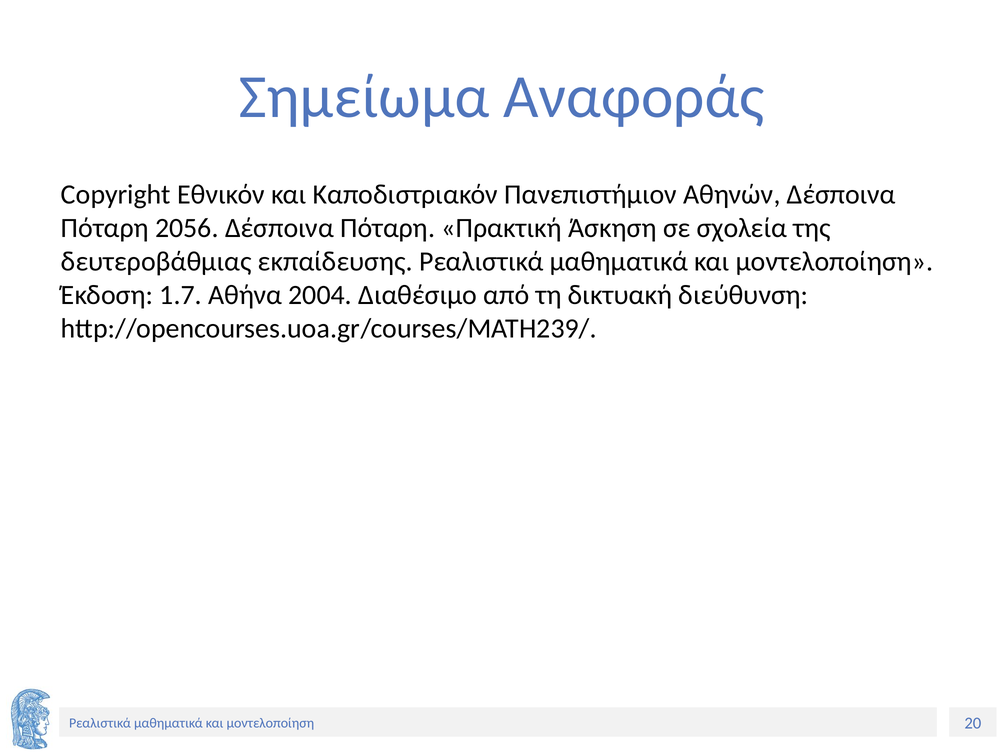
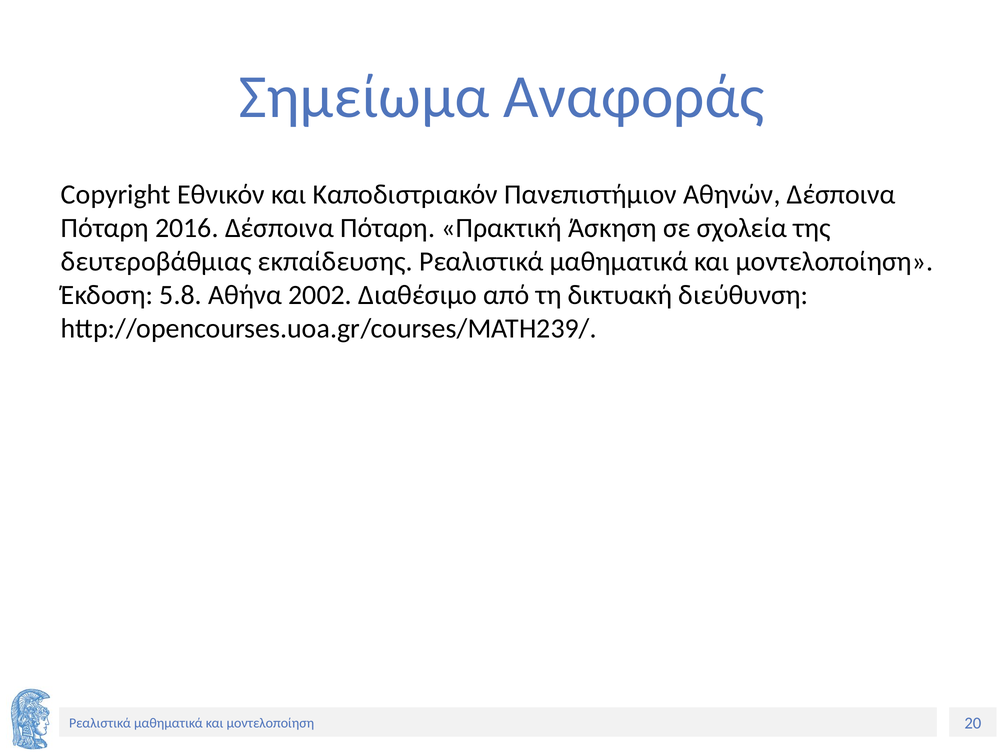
2056: 2056 -> 2016
1.7: 1.7 -> 5.8
2004: 2004 -> 2002
